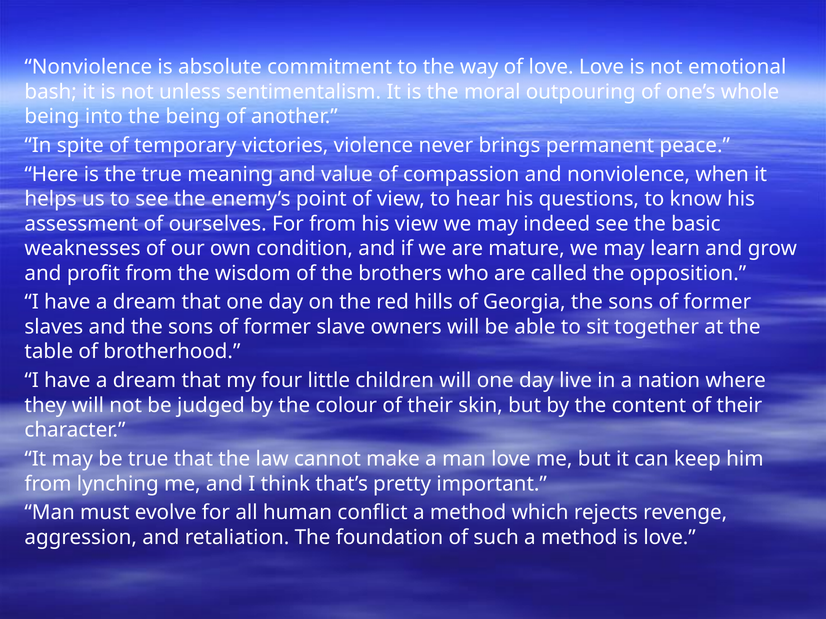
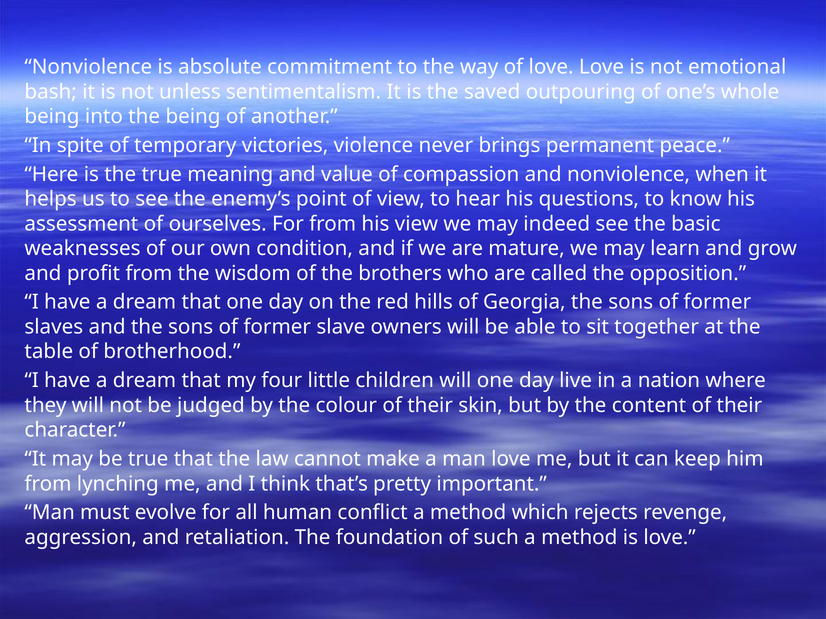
moral: moral -> saved
